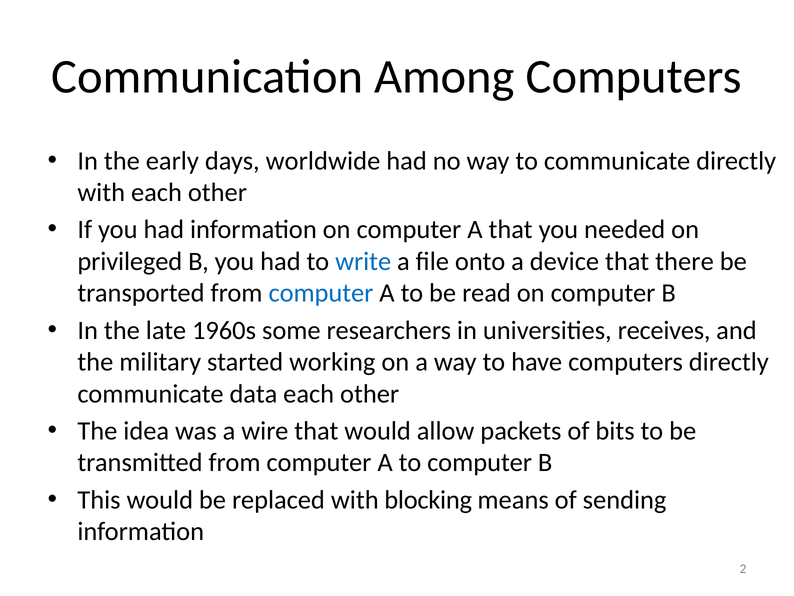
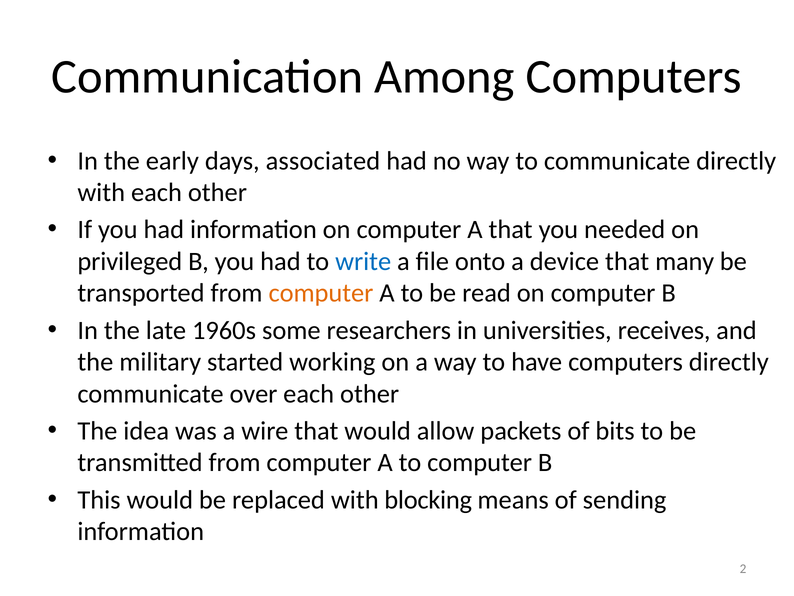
worldwide: worldwide -> associated
there: there -> many
computer at (321, 293) colour: blue -> orange
data: data -> over
